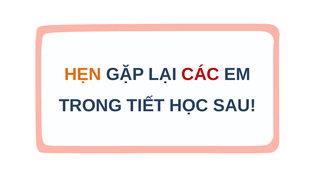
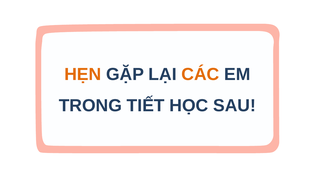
CÁC colour: red -> orange
